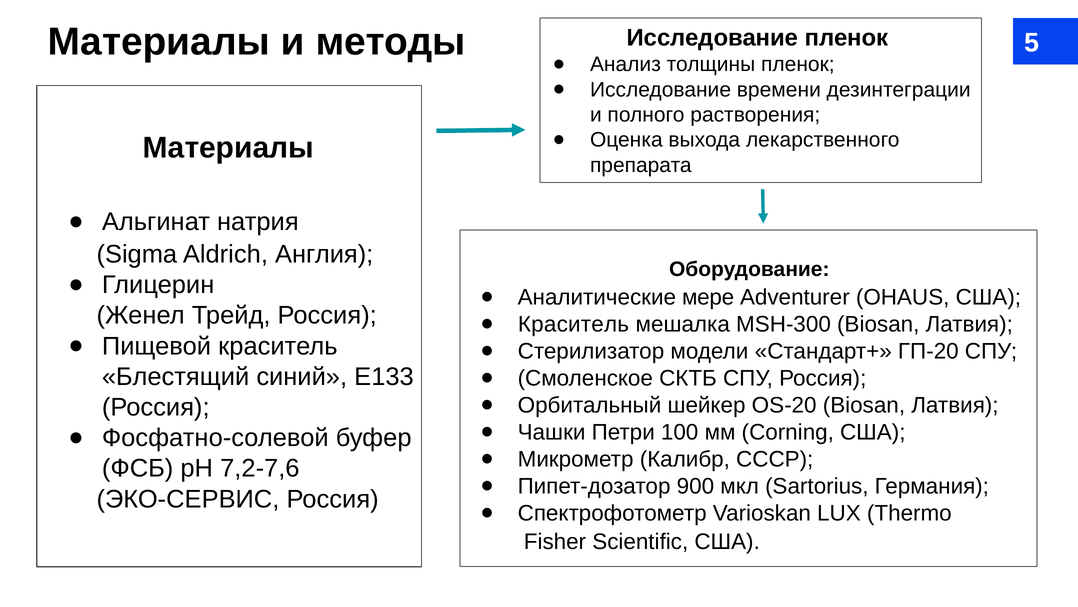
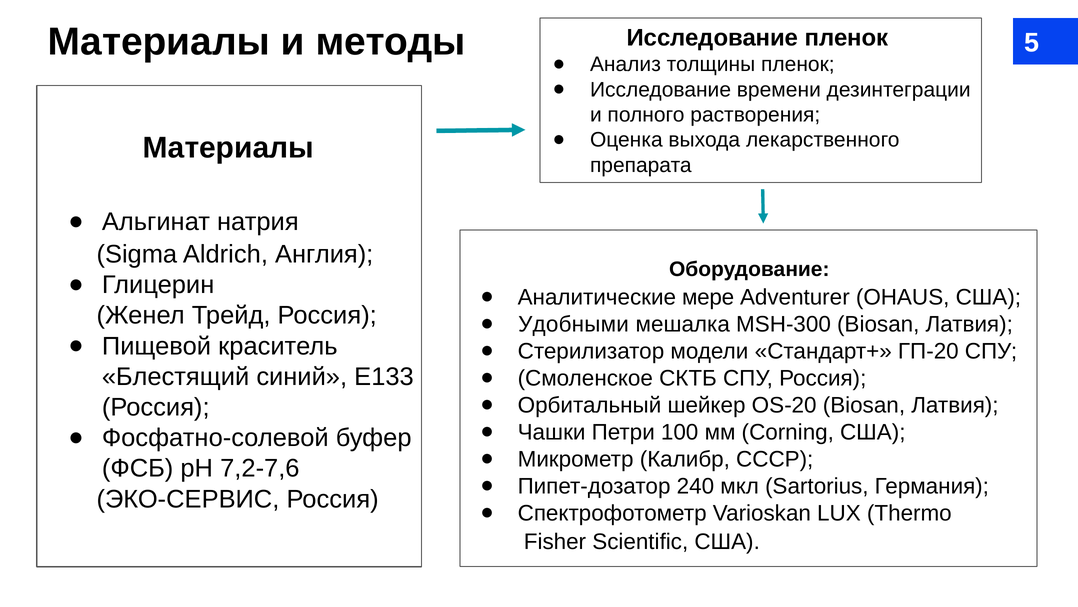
Краситель at (573, 324): Краситель -> Удобными
900: 900 -> 240
